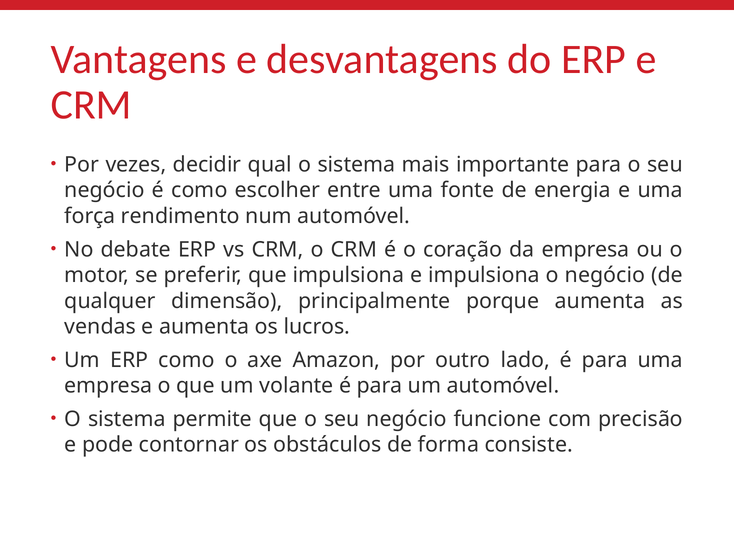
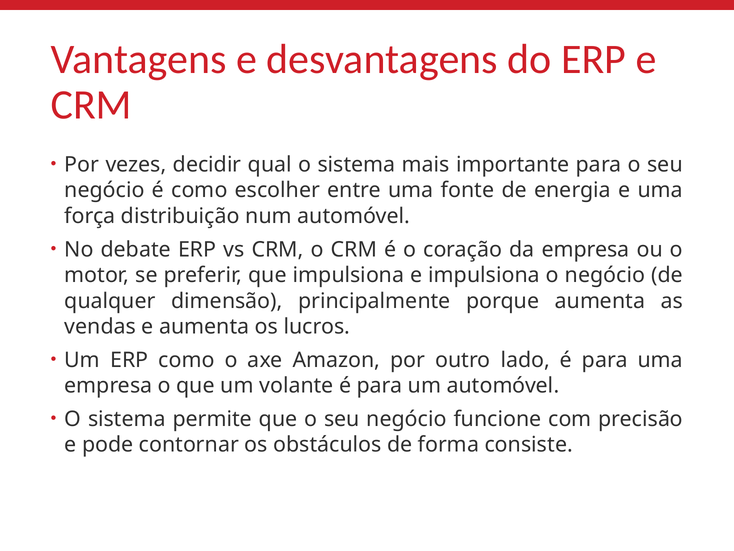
rendimento: rendimento -> distribuição
